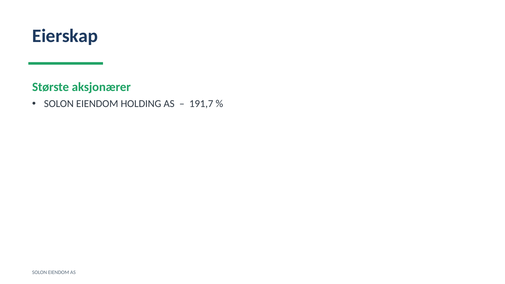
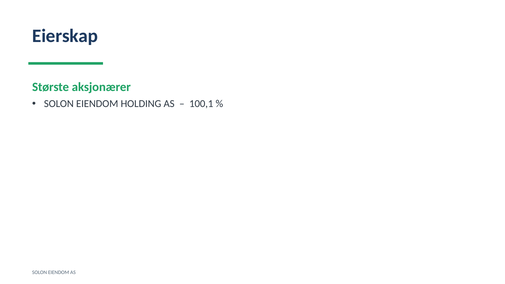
191,7: 191,7 -> 100,1
